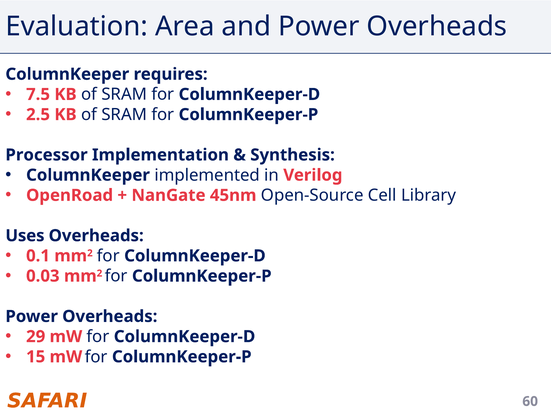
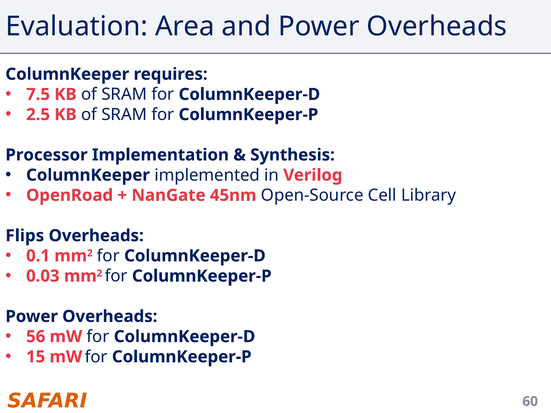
Uses: Uses -> Flips
29: 29 -> 56
